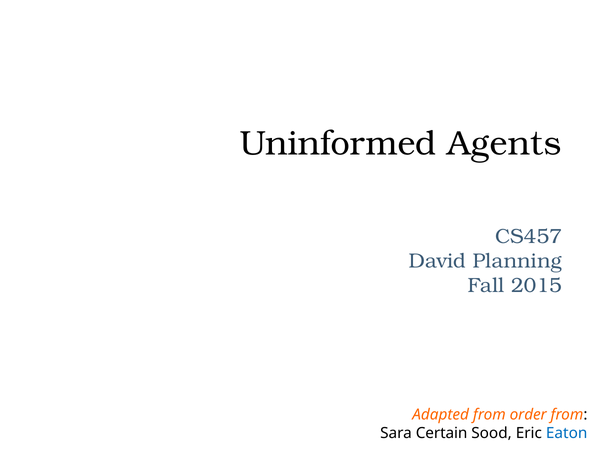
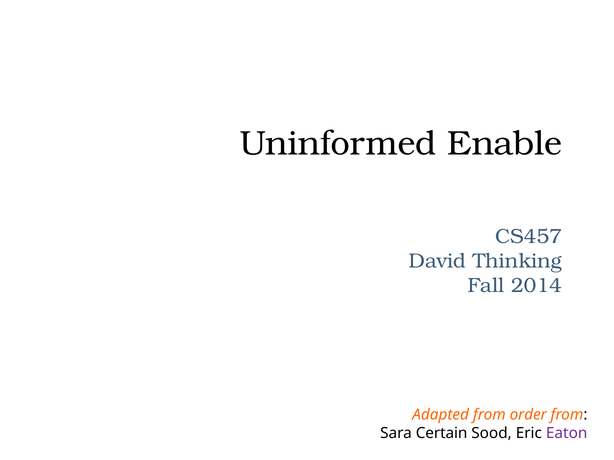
Agents: Agents -> Enable
Planning: Planning -> Thinking
2015: 2015 -> 2014
Eaton colour: blue -> purple
